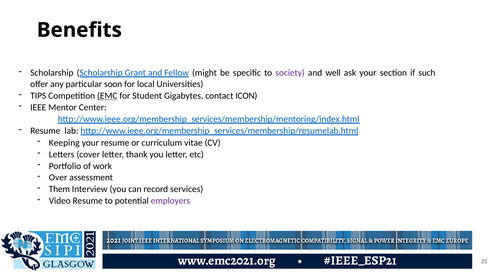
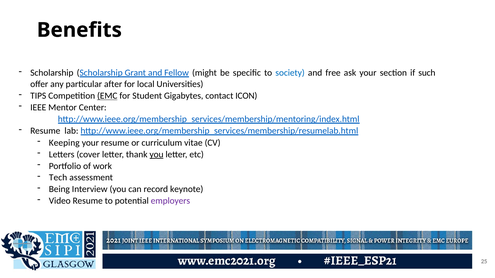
society colour: purple -> blue
well: well -> free
soon: soon -> after
you at (157, 155) underline: none -> present
Over: Over -> Tech
Them: Them -> Being
services: services -> keynote
